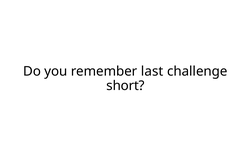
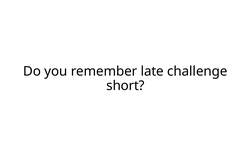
last: last -> late
